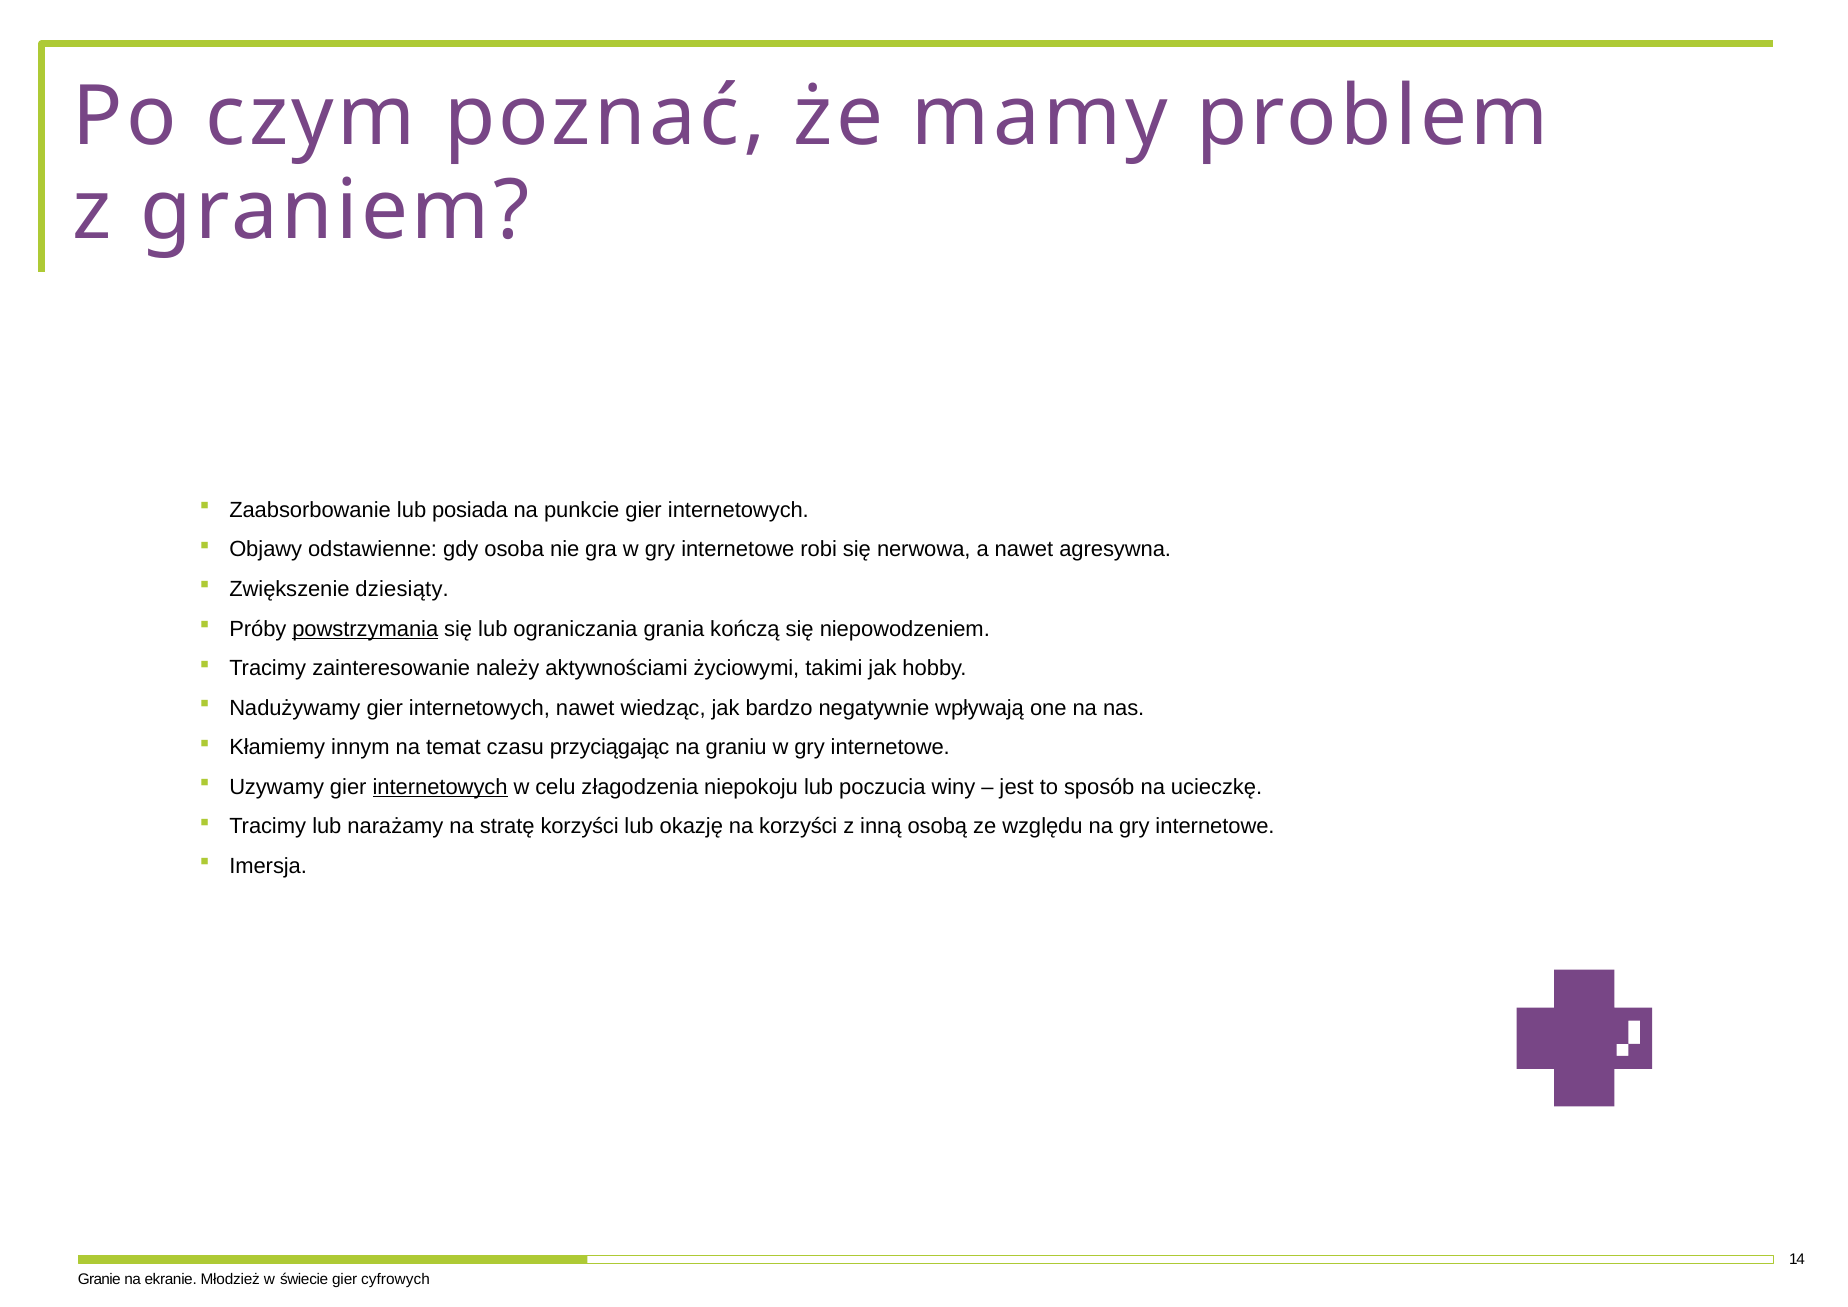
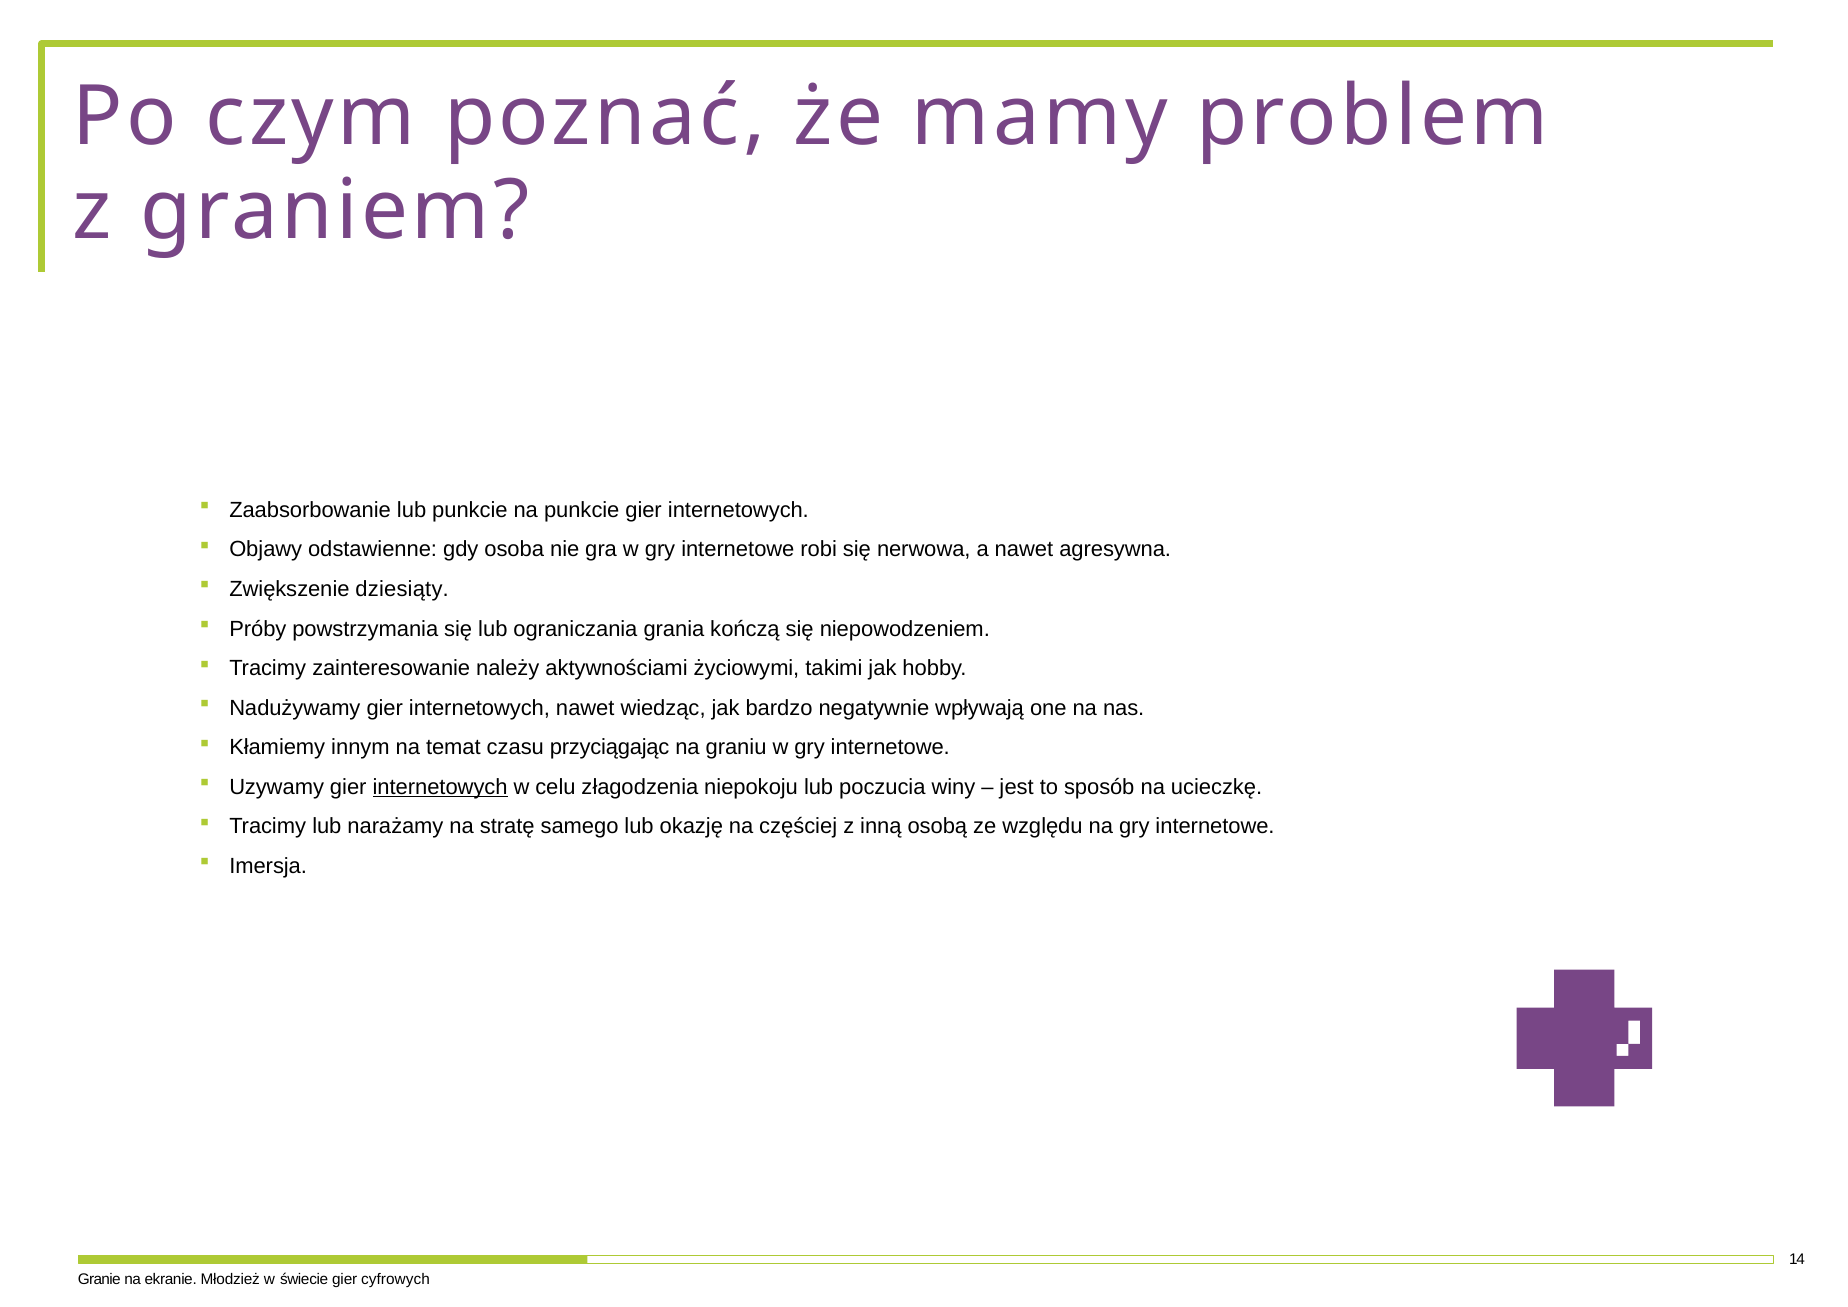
lub posiada: posiada -> punkcie
powstrzymania underline: present -> none
stratę korzyści: korzyści -> samego
na korzyści: korzyści -> częściej
